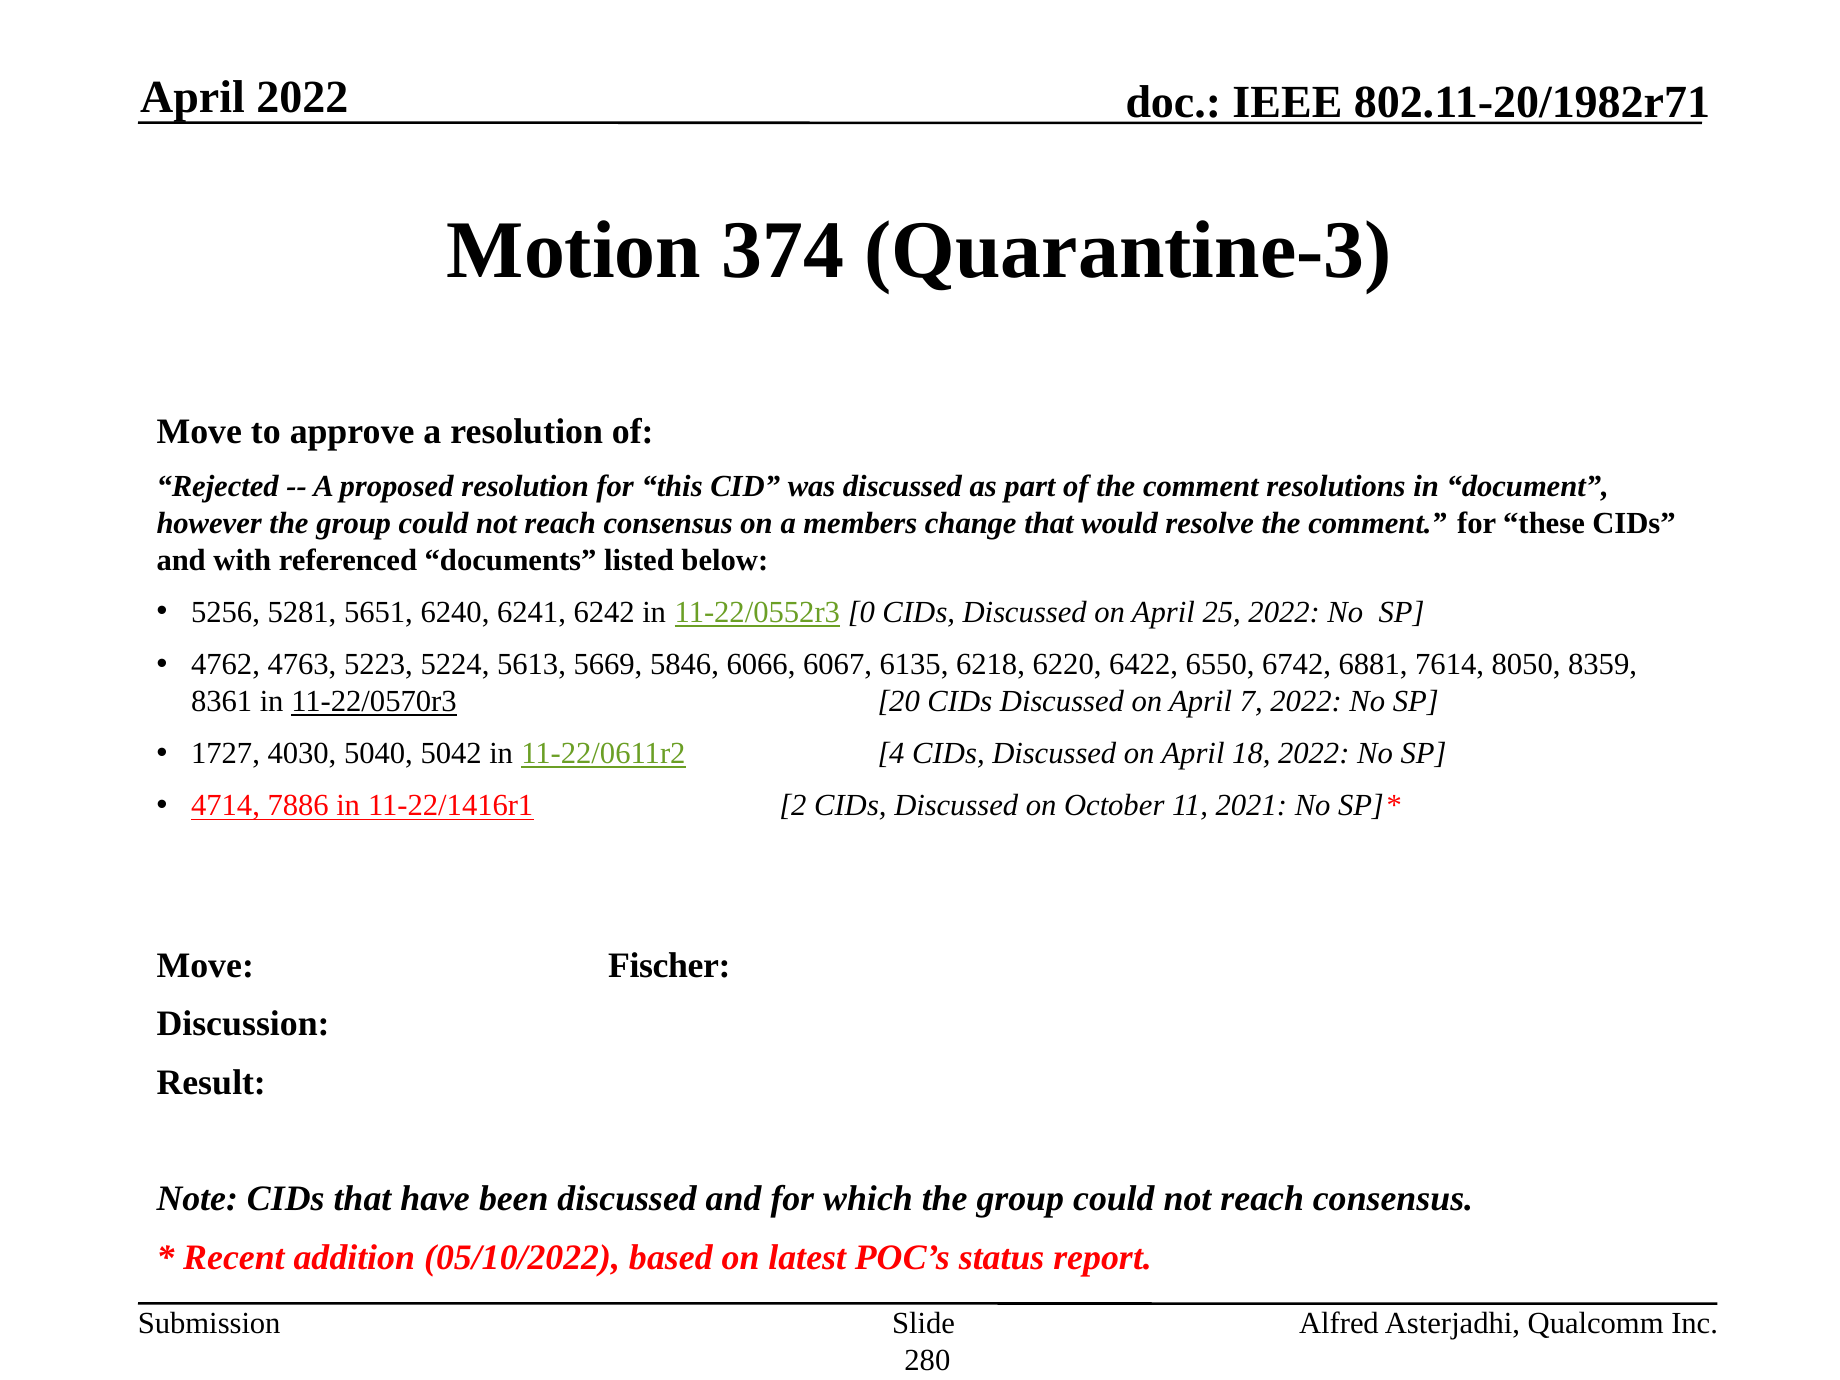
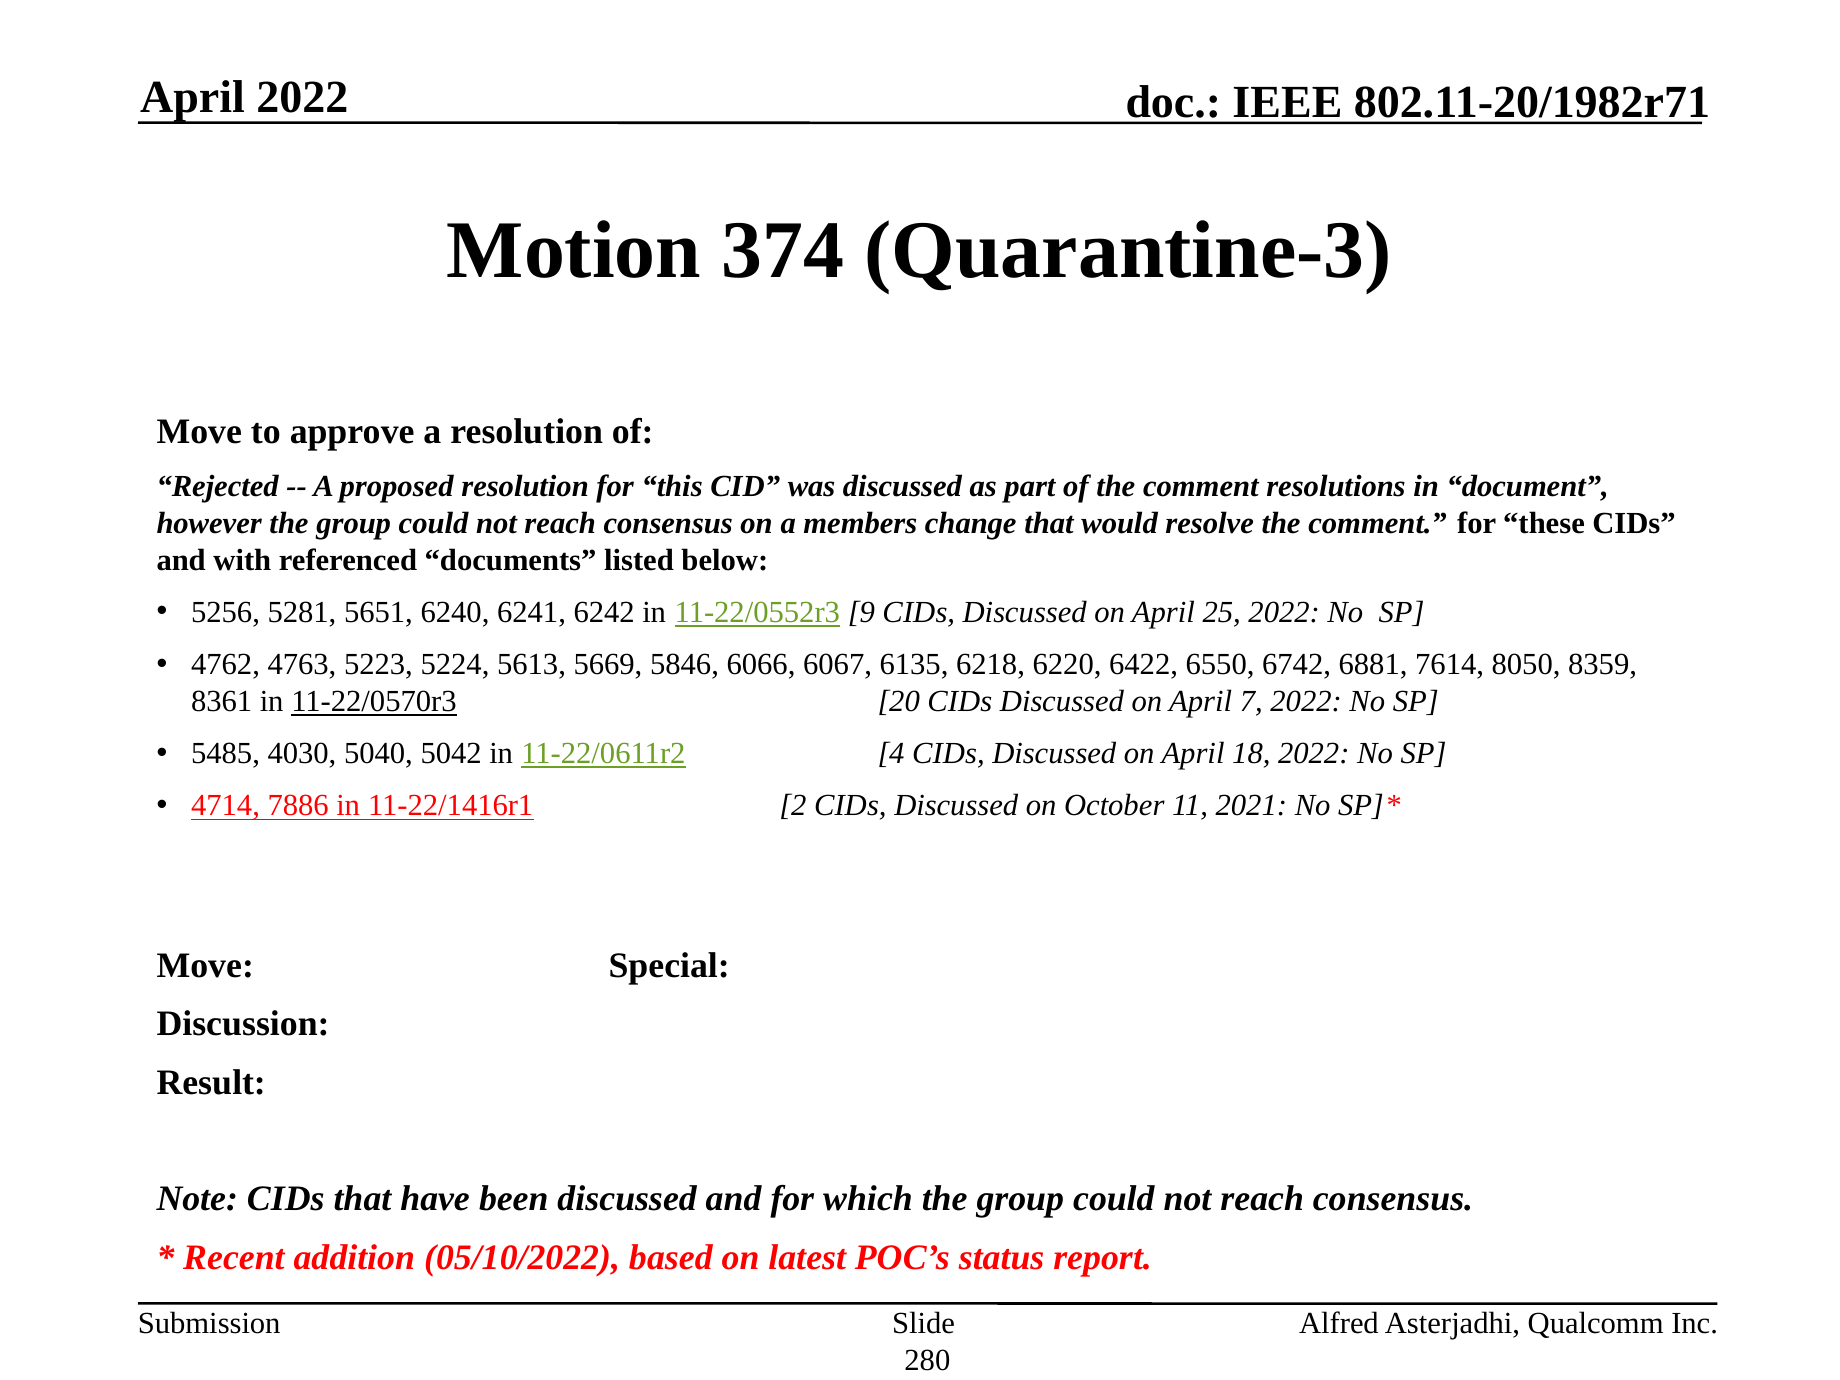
0: 0 -> 9
1727: 1727 -> 5485
Fischer: Fischer -> Special
